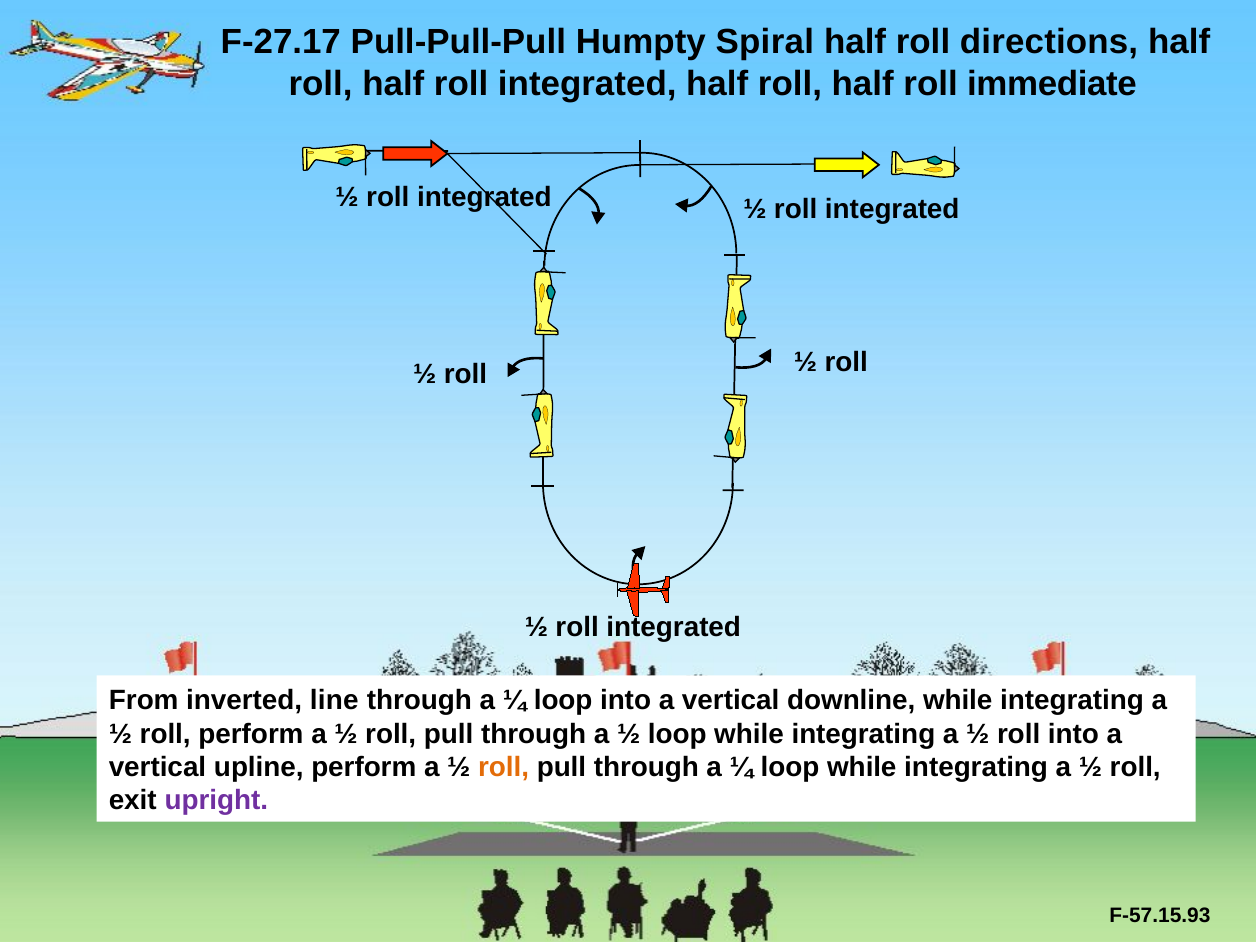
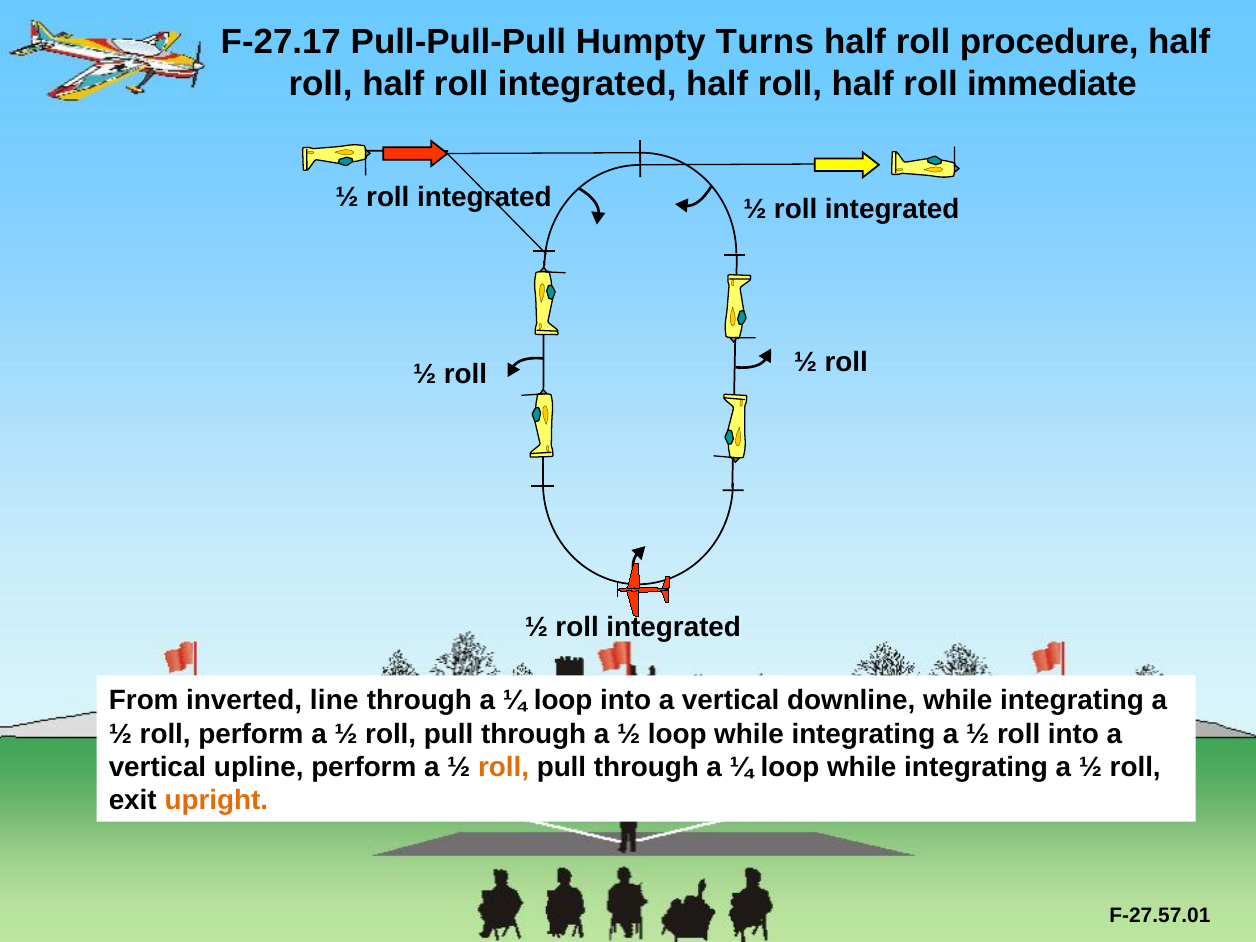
Spiral: Spiral -> Turns
directions: directions -> procedure
upright colour: purple -> orange
F-57.15.93: F-57.15.93 -> F-27.57.01
